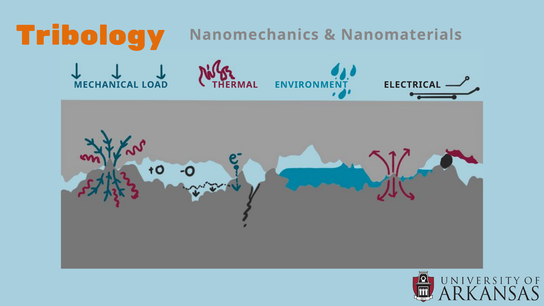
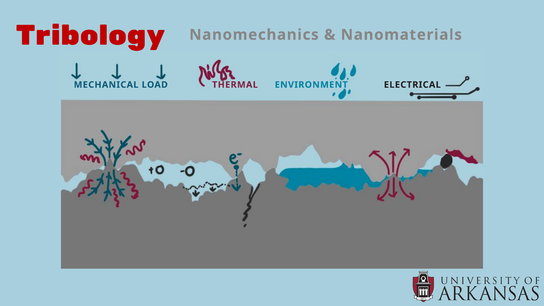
Tribology colour: orange -> red
